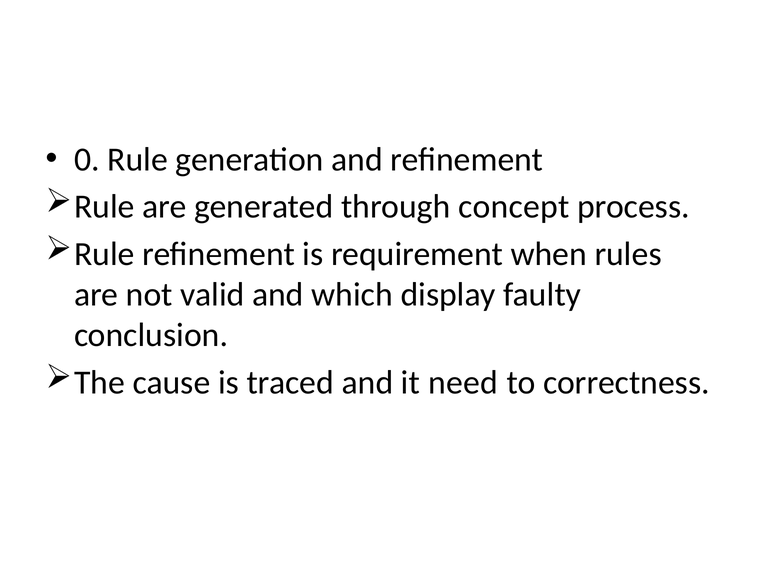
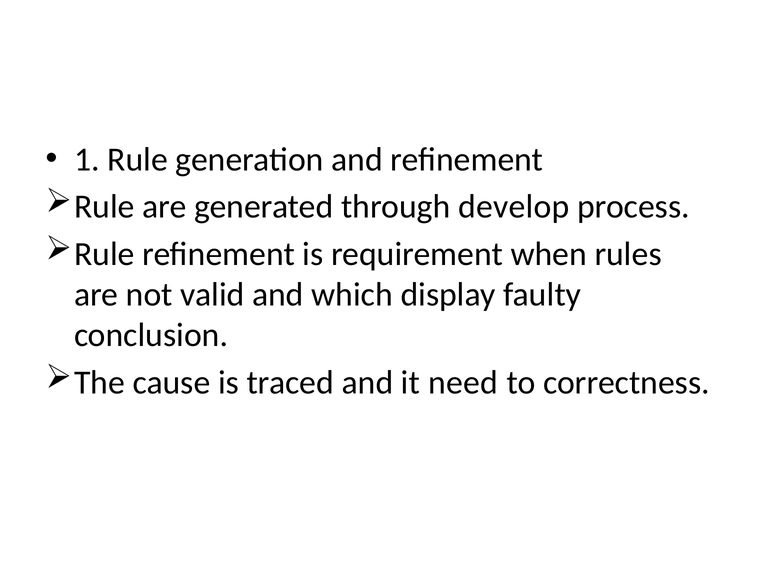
0: 0 -> 1
concept: concept -> develop
